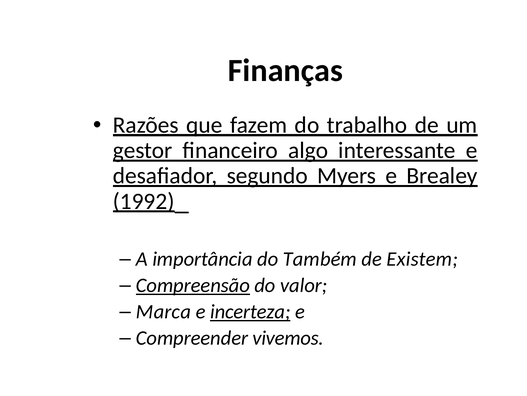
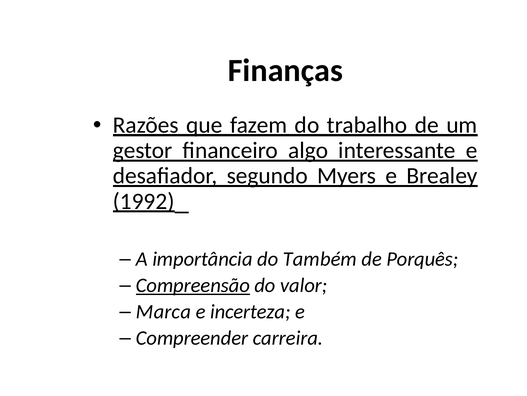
Existem: Existem -> Porquês
incerteza underline: present -> none
vivemos: vivemos -> carreira
